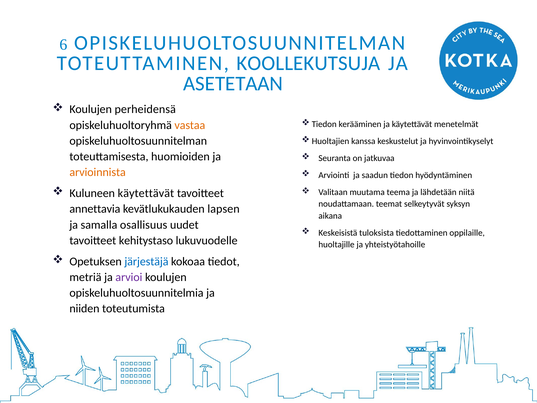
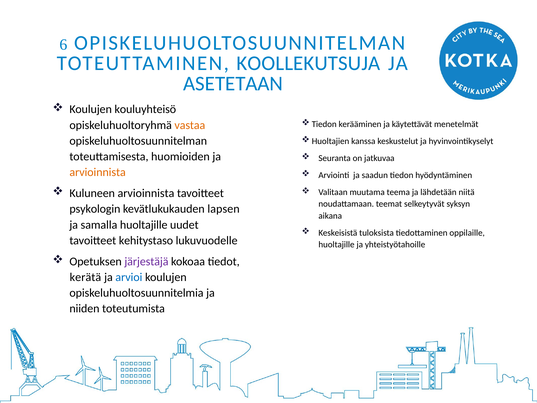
perheidensä: perheidensä -> kouluyhteisö
Kuluneen käytettävät: käytettävät -> arvioinnista
annettavia: annettavia -> psykologin
samalla osallisuus: osallisuus -> huoltajille
järjestäjä colour: blue -> purple
metriä: metriä -> kerätä
arvioi colour: purple -> blue
